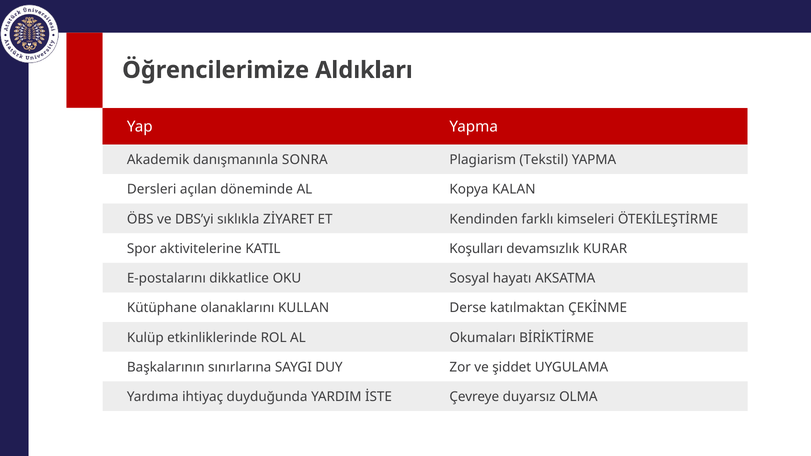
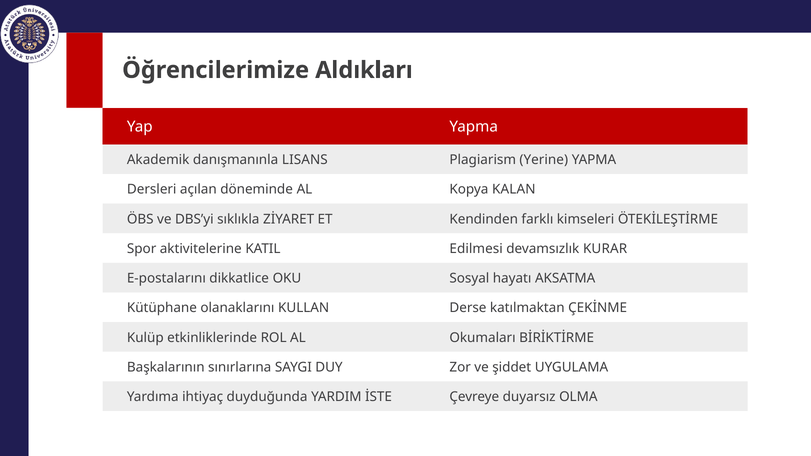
SONRA: SONRA -> LISANS
Tekstil: Tekstil -> Yerine
Koşulları: Koşulları -> Edilmesi
